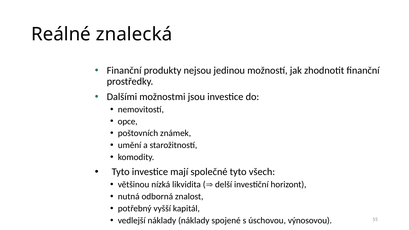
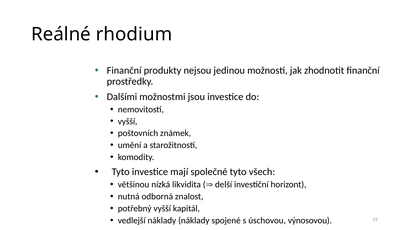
znalecká: znalecká -> rhodium
opce at (128, 121): opce -> vyšší
